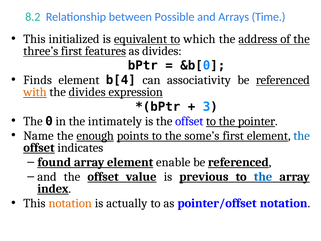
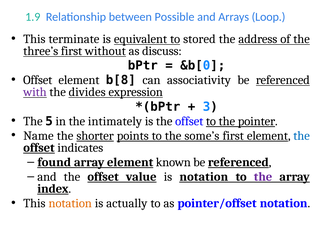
8.2: 8.2 -> 1.9
Time: Time -> Loop
initialized: initialized -> terminate
which: which -> stored
features: features -> without
as divides: divides -> discuss
Finds at (38, 80): Finds -> Offset
b[4: b[4 -> b[8
with colour: orange -> purple
0: 0 -> 5
enough: enough -> shorter
enable: enable -> known
is previous: previous -> notation
the at (263, 176) colour: blue -> purple
